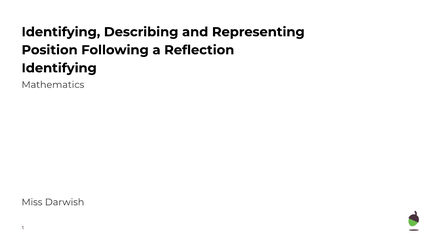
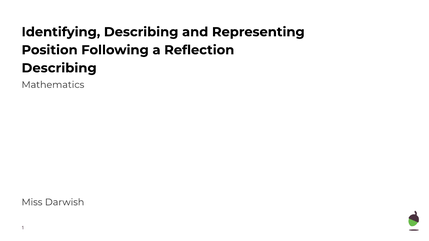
Identifying at (59, 68): Identifying -> Describing
